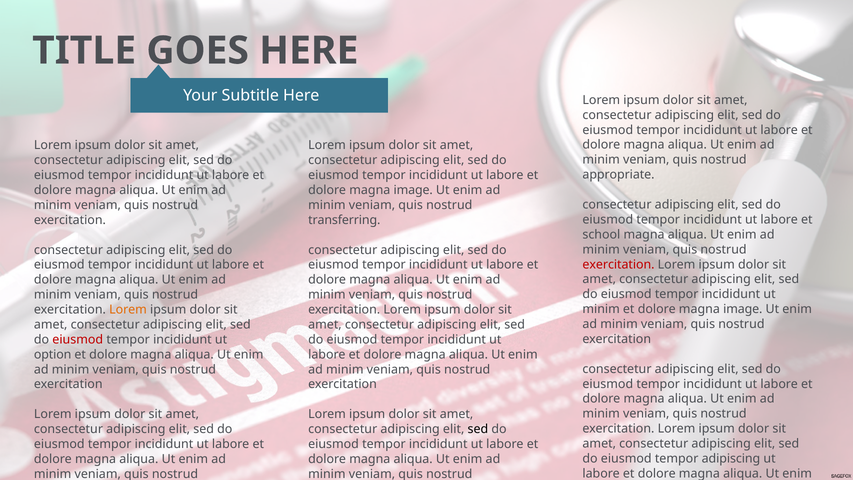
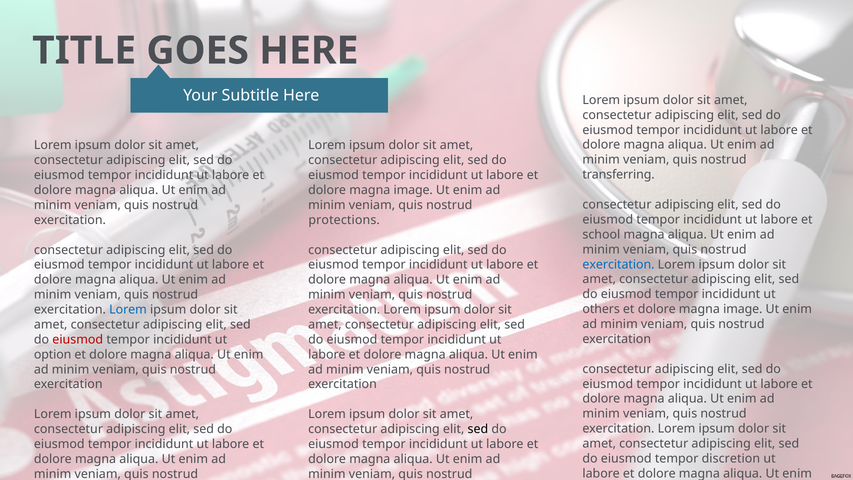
appropriate: appropriate -> transferring
transferring: transferring -> protections
exercitation at (618, 264) colour: red -> blue
minim at (601, 309): minim -> others
Lorem at (128, 310) colour: orange -> blue
tempor adipiscing: adipiscing -> discretion
